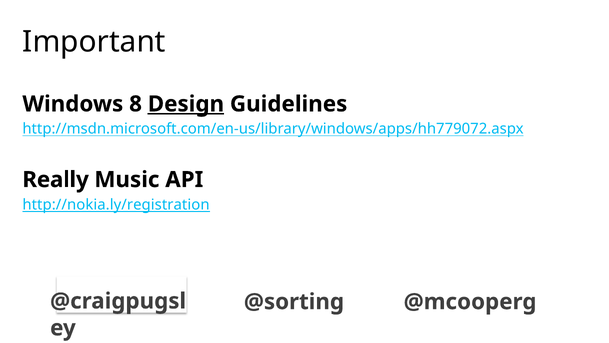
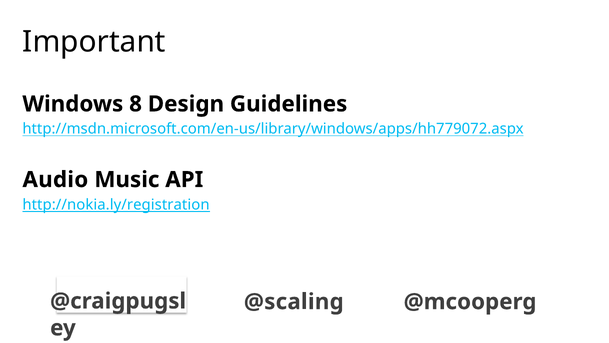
Design underline: present -> none
Really: Really -> Audio
@sorting: @sorting -> @scaling
